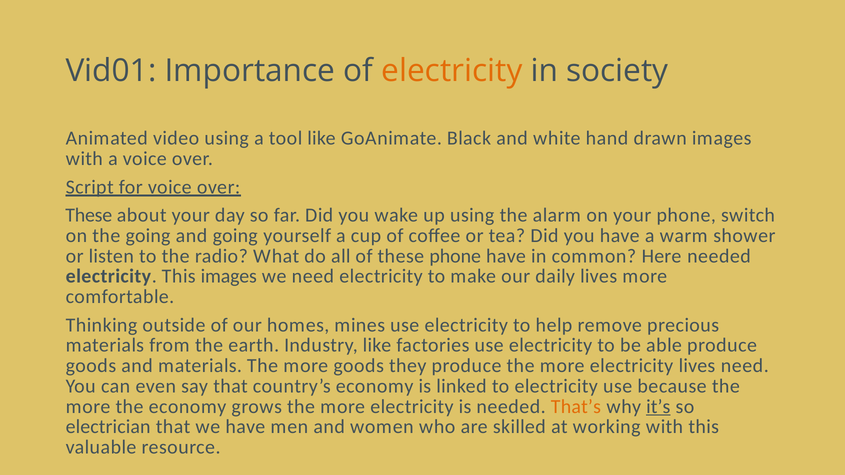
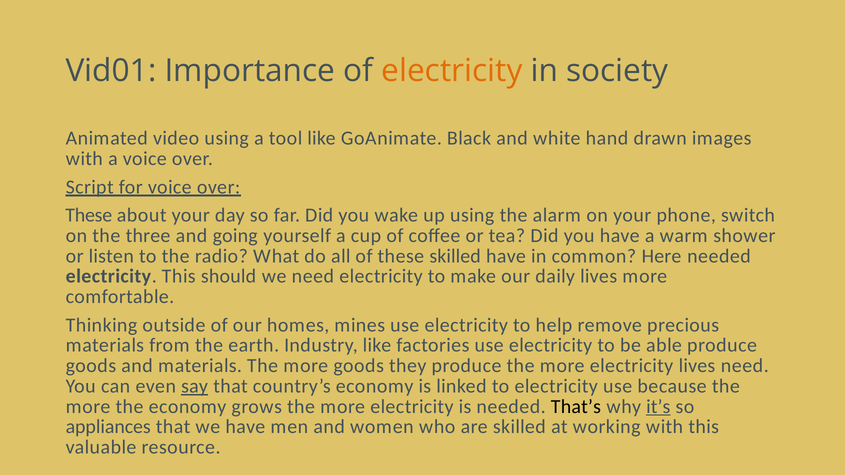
the going: going -> three
these phone: phone -> skilled
This images: images -> should
say underline: none -> present
That’s colour: orange -> black
electrician: electrician -> appliances
